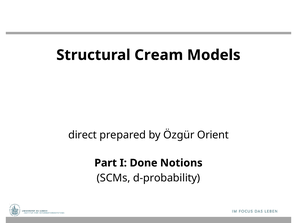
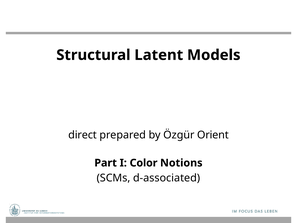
Cream: Cream -> Latent
Done: Done -> Color
d-probability: d-probability -> d-associated
